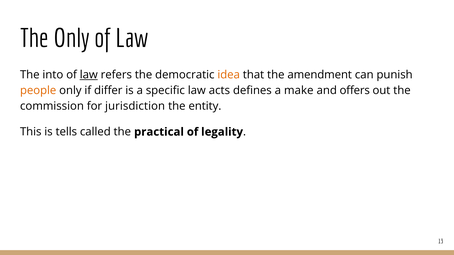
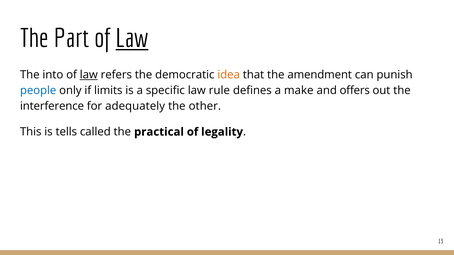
The Only: Only -> Part
Law at (132, 38) underline: none -> present
people colour: orange -> blue
differ: differ -> limits
acts: acts -> rule
commission: commission -> interference
jurisdiction: jurisdiction -> adequately
entity: entity -> other
